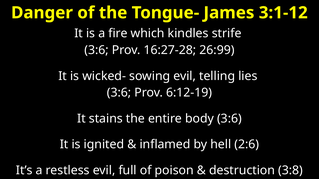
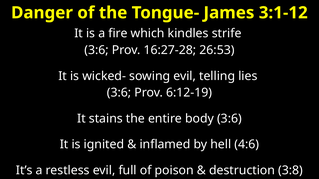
26:99: 26:99 -> 26:53
2:6: 2:6 -> 4:6
